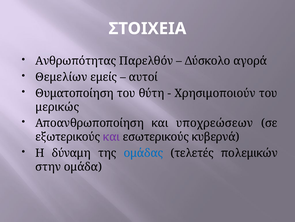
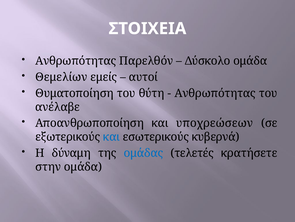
Δύσκολο αγορά: αγορά -> ομάδα
Χρησιμοποιούν at (215, 93): Χρησιμοποιούν -> Ανθρωπότητας
μερικώς: μερικώς -> ανέλαβε
και at (111, 137) colour: purple -> blue
πολεμικών: πολεμικών -> κρατήσετε
